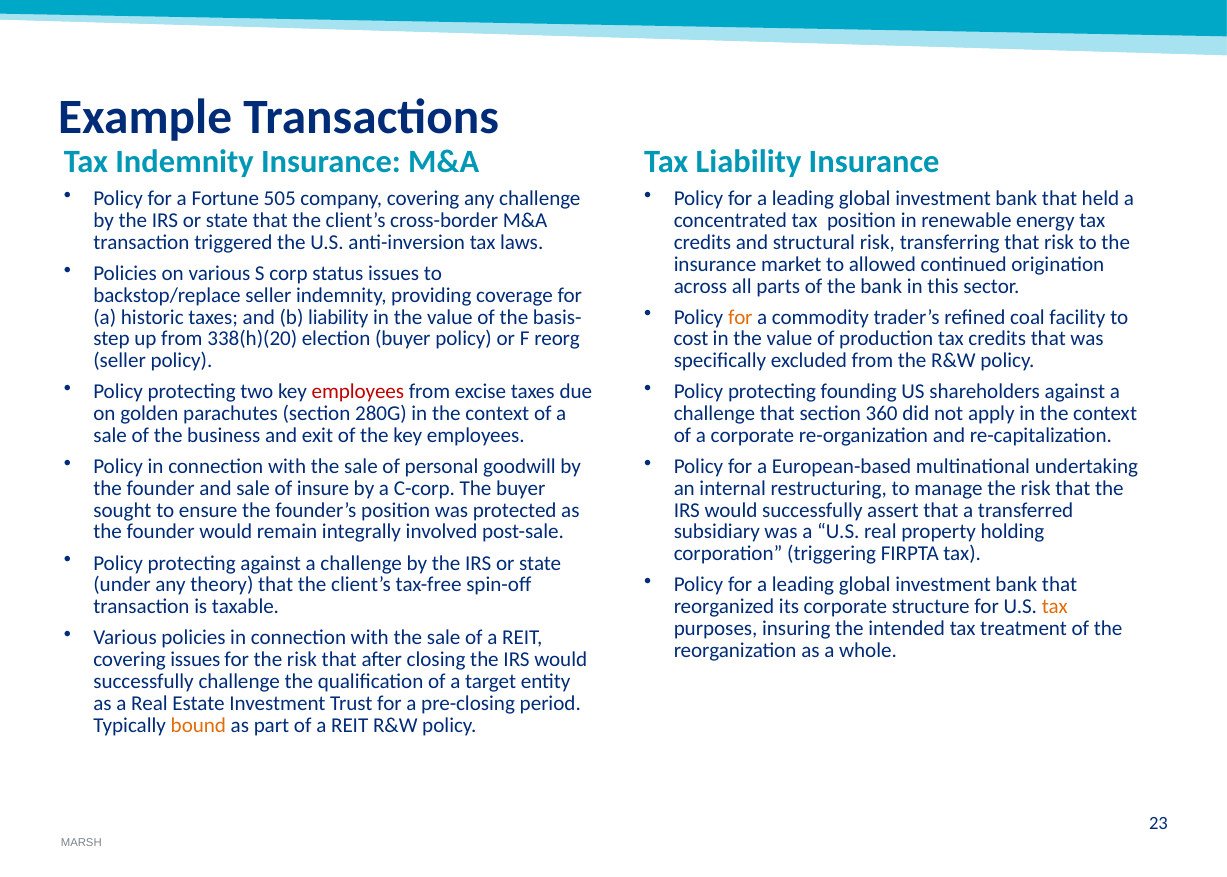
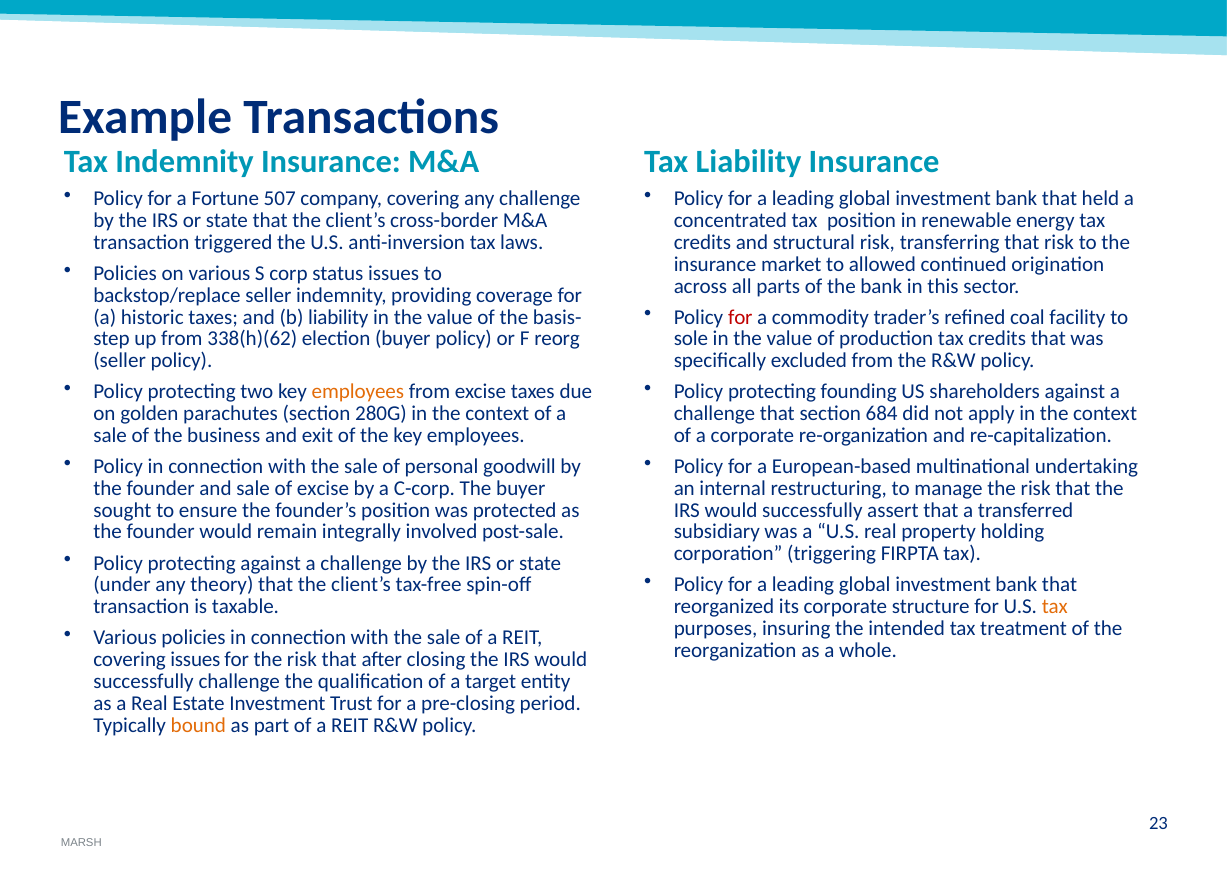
505: 505 -> 507
for at (740, 317) colour: orange -> red
338(h)(20: 338(h)(20 -> 338(h)(62
cost: cost -> sole
employees at (358, 392) colour: red -> orange
360: 360 -> 684
of insure: insure -> excise
